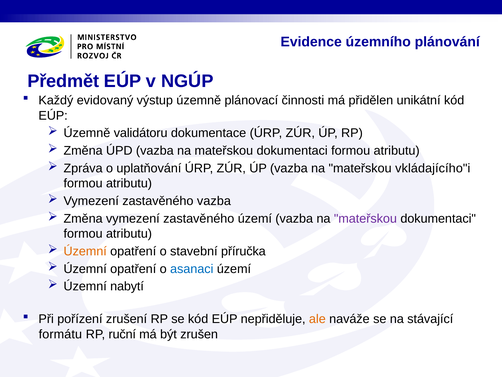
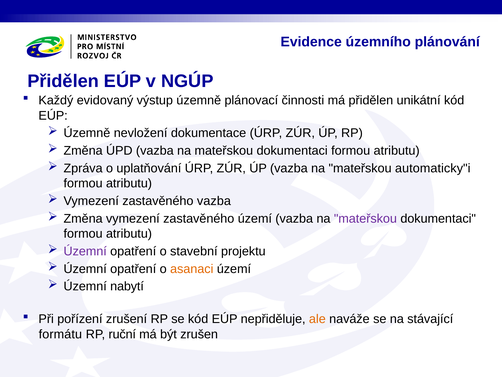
Předmět at (63, 81): Předmět -> Přidělen
validátoru: validátoru -> nevložení
vkládajícího"i: vkládajícího"i -> automaticky"i
Územní at (85, 251) colour: orange -> purple
příručka: příručka -> projektu
asanaci colour: blue -> orange
